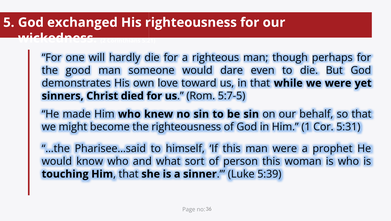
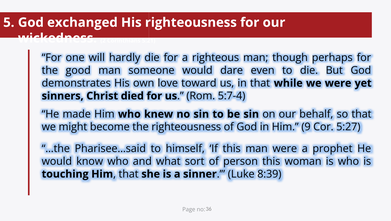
5:7-5: 5:7-5 -> 5:7-4
1: 1 -> 9
5:31: 5:31 -> 5:27
5:39: 5:39 -> 8:39
